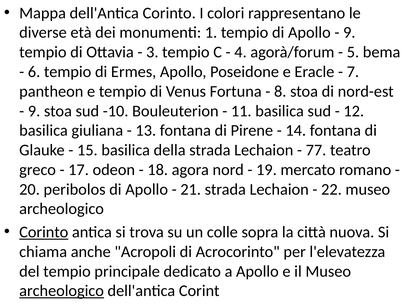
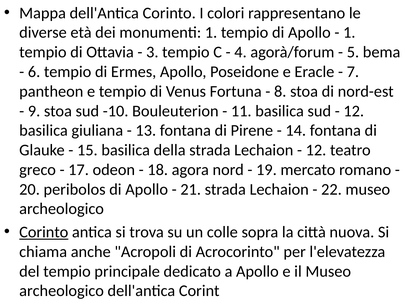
9 at (349, 33): 9 -> 1
77 at (316, 150): 77 -> 12
archeologico at (62, 291) underline: present -> none
